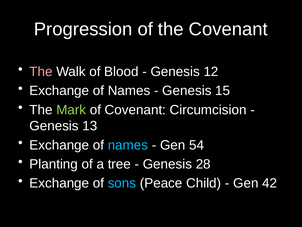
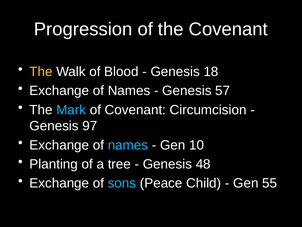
The at (41, 72) colour: pink -> yellow
Genesis 12: 12 -> 18
15: 15 -> 57
Mark colour: light green -> light blue
13: 13 -> 97
54: 54 -> 10
28: 28 -> 48
42: 42 -> 55
